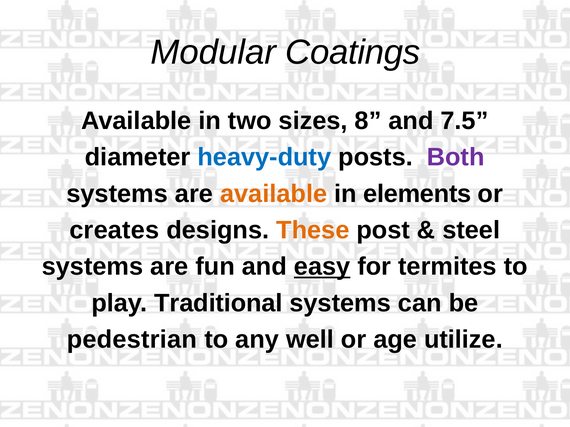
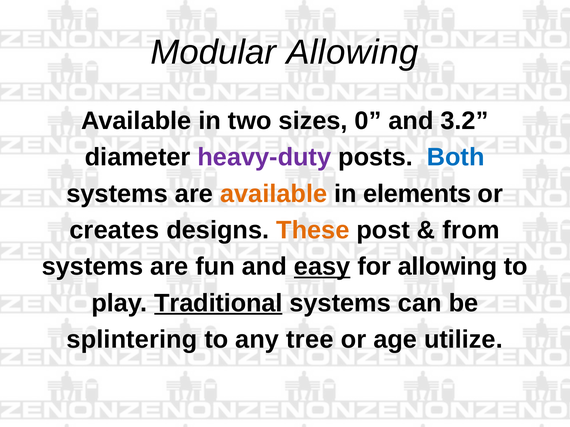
Modular Coatings: Coatings -> Allowing
8: 8 -> 0
7.5: 7.5 -> 3.2
heavy-duty colour: blue -> purple
Both colour: purple -> blue
steel: steel -> from
for termites: termites -> allowing
Traditional underline: none -> present
pedestrian: pedestrian -> splintering
well: well -> tree
